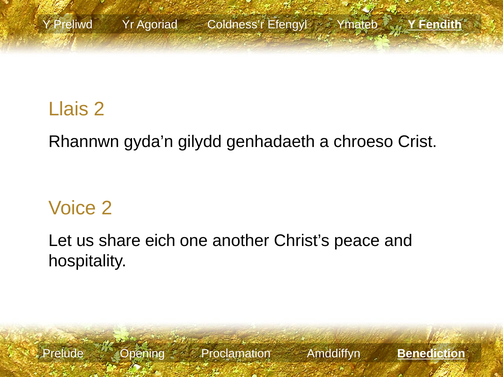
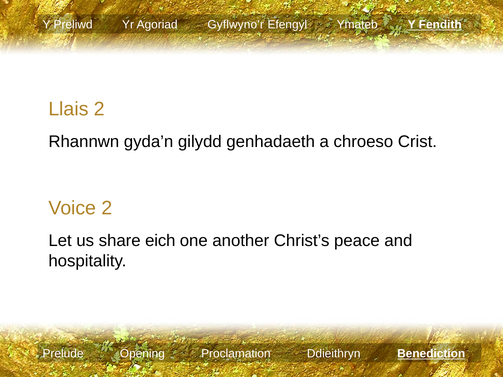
Coldness’r: Coldness’r -> Gyflwyno’r
Amddiffyn: Amddiffyn -> Ddieithryn
